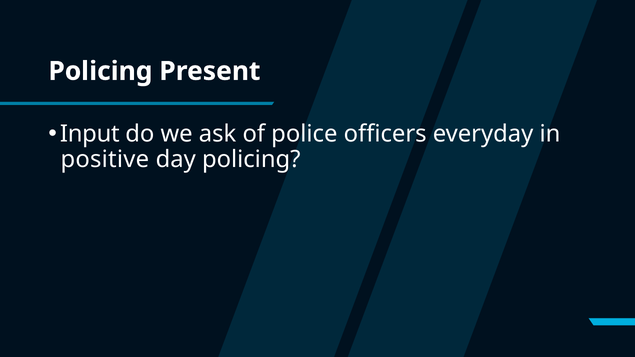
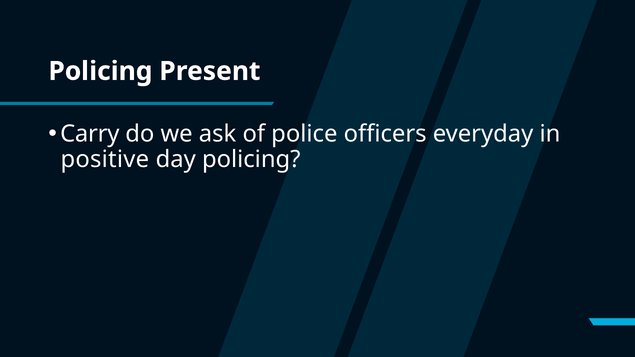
Input: Input -> Carry
